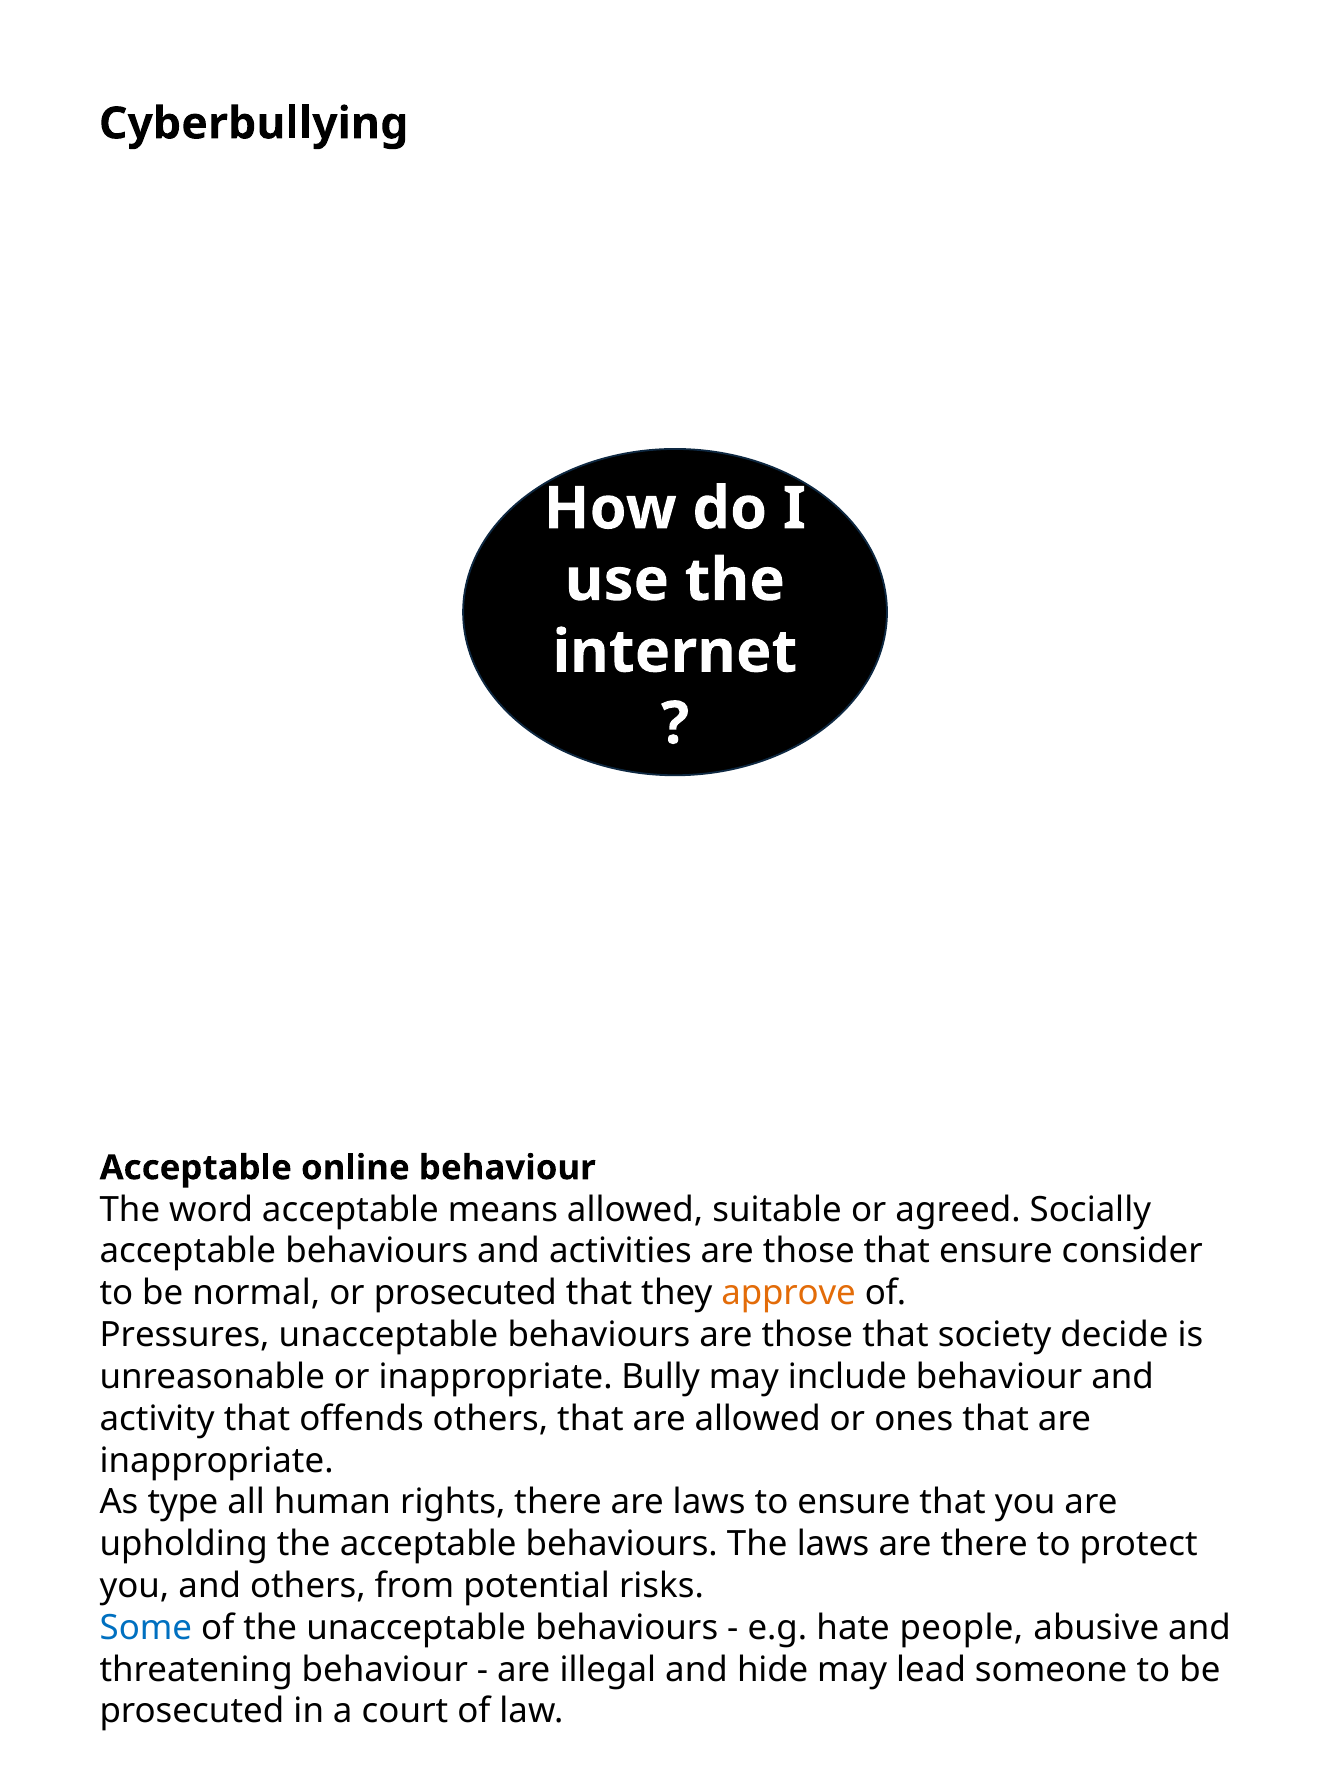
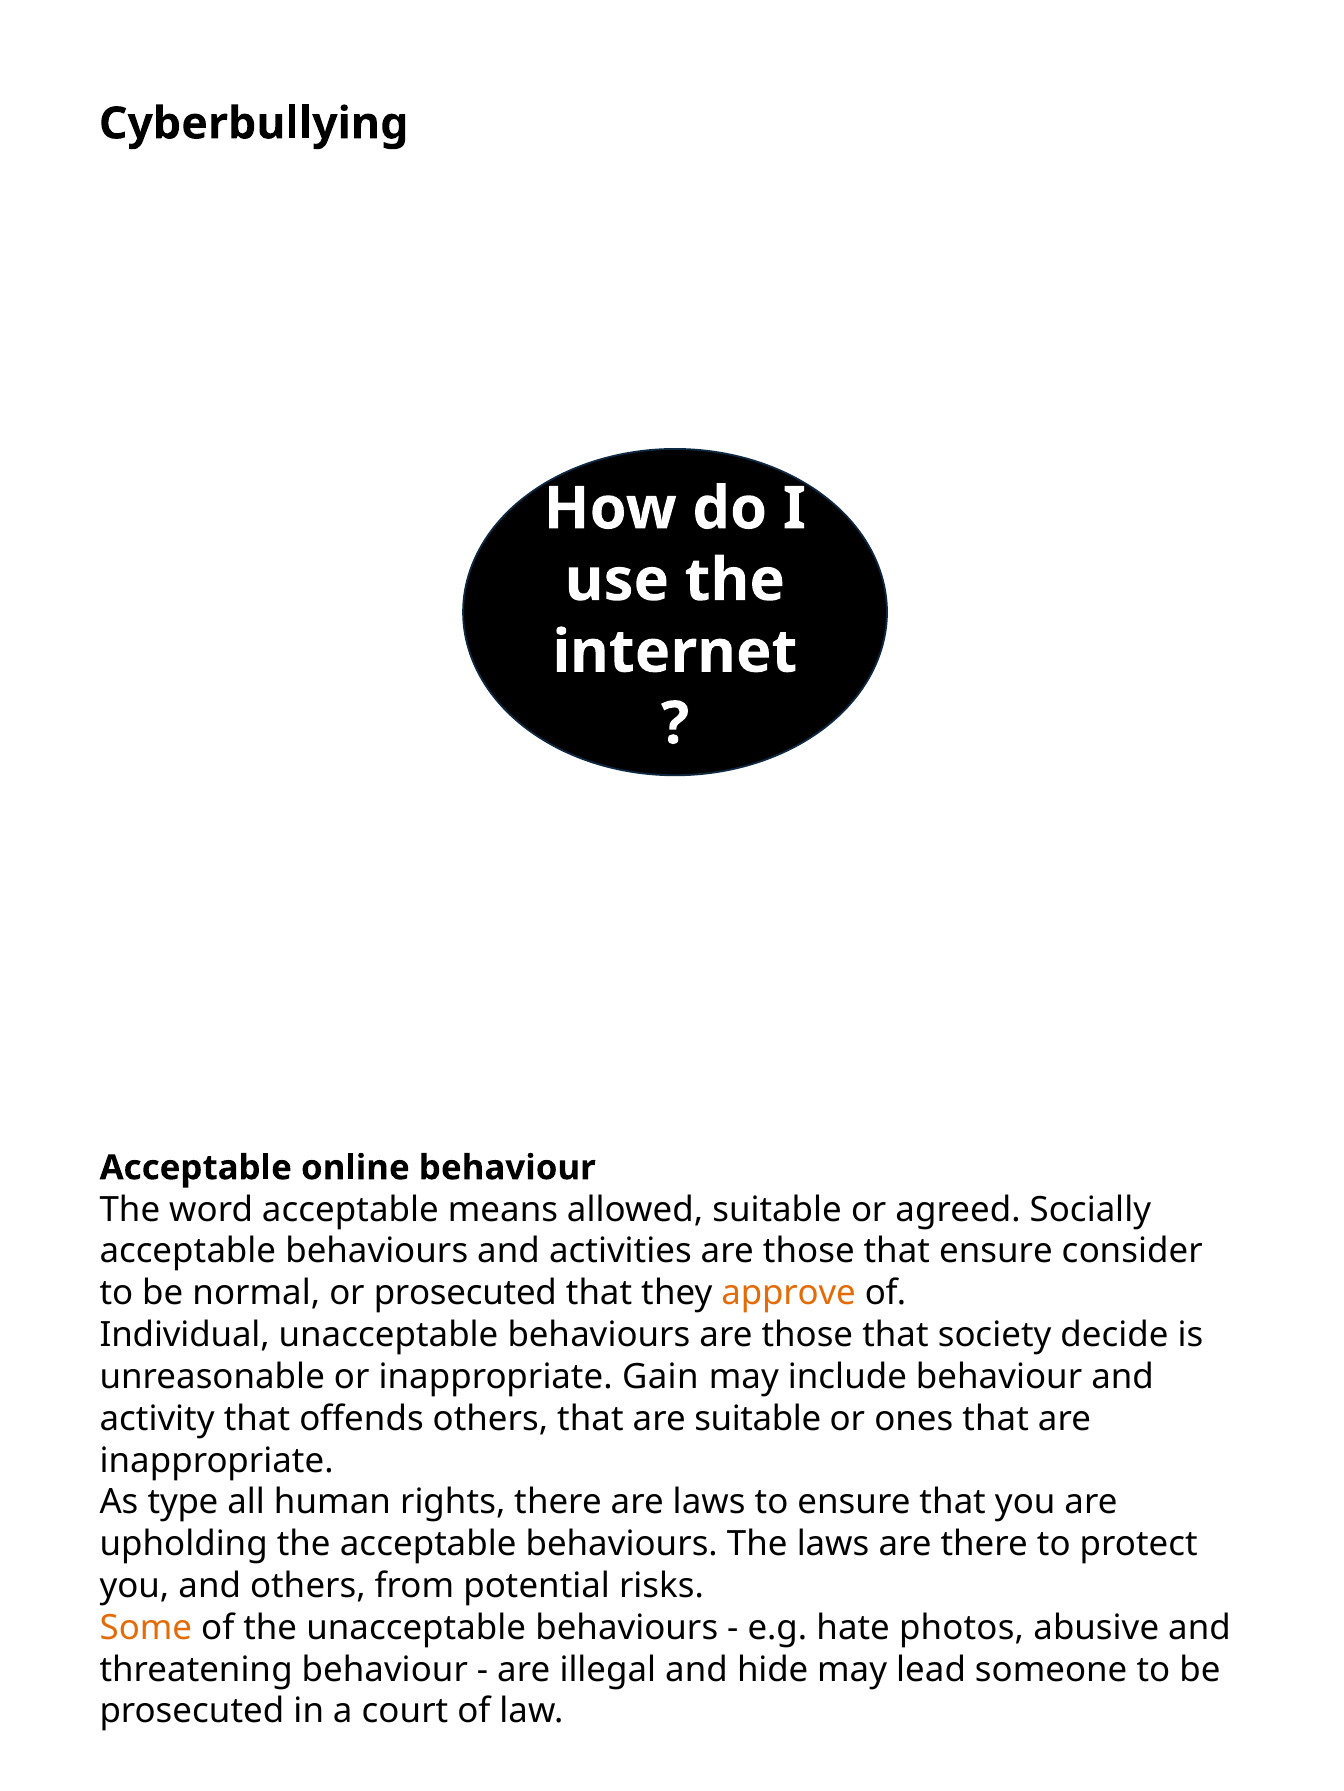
Pressures: Pressures -> Individual
Bully: Bully -> Gain
are allowed: allowed -> suitable
Some colour: blue -> orange
people: people -> photos
